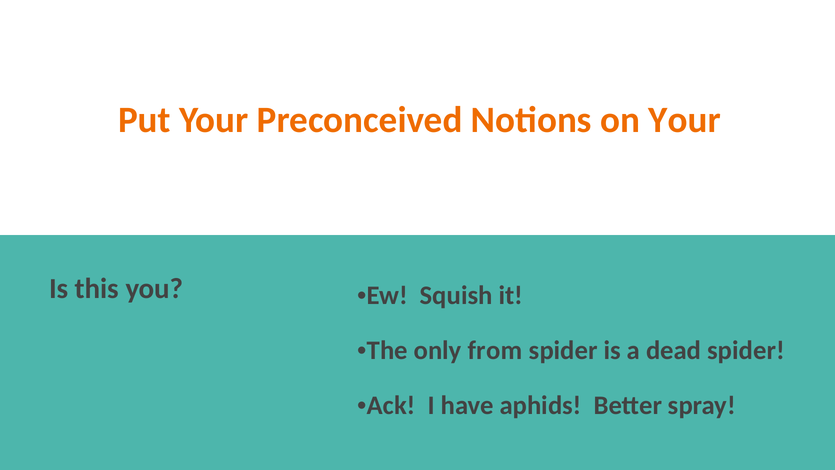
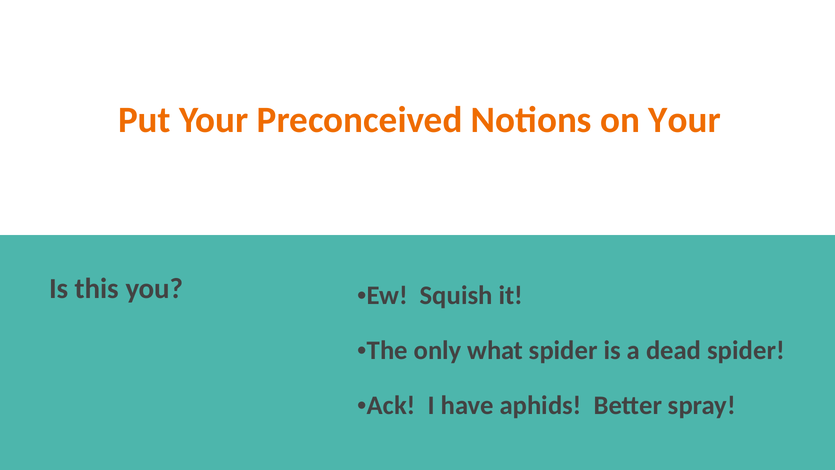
from: from -> what
